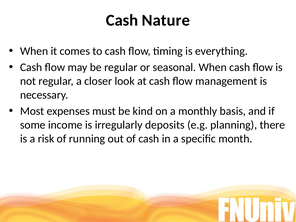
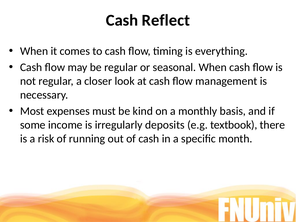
Nature: Nature -> Reflect
planning: planning -> textbook
